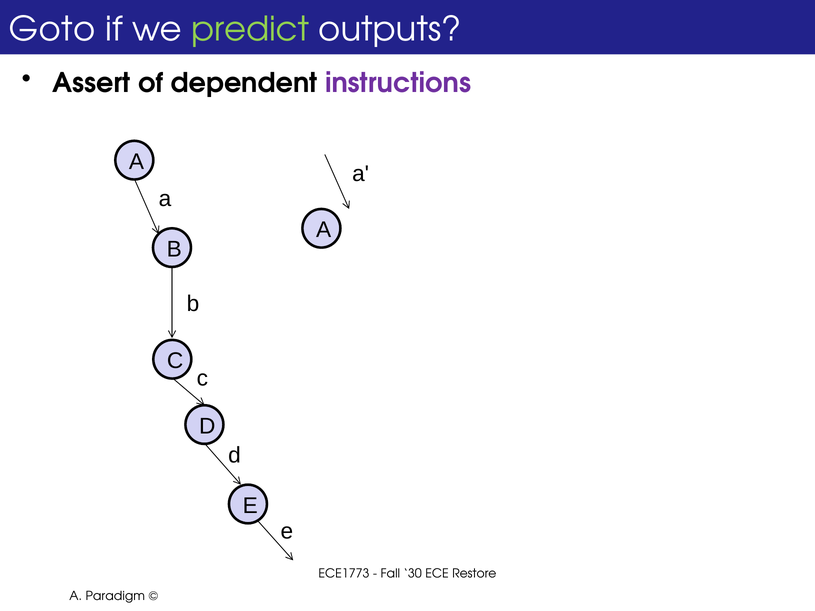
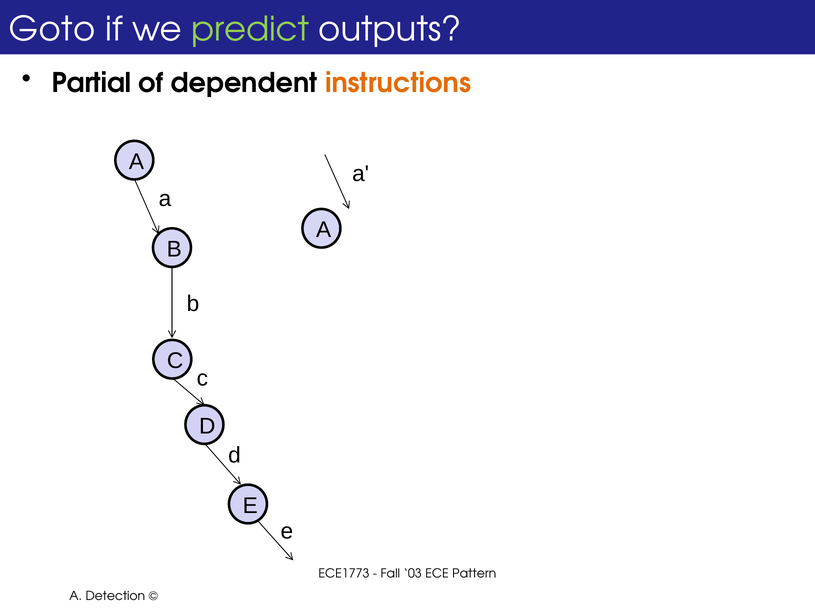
Assert: Assert -> Partial
instructions colour: purple -> orange
30: 30 -> 03
Restore: Restore -> Pattern
Paradigm: Paradigm -> Detection
